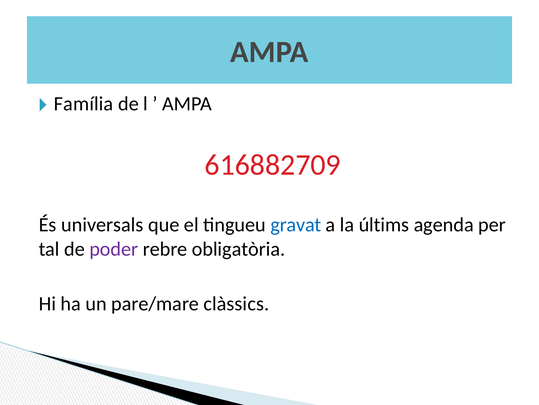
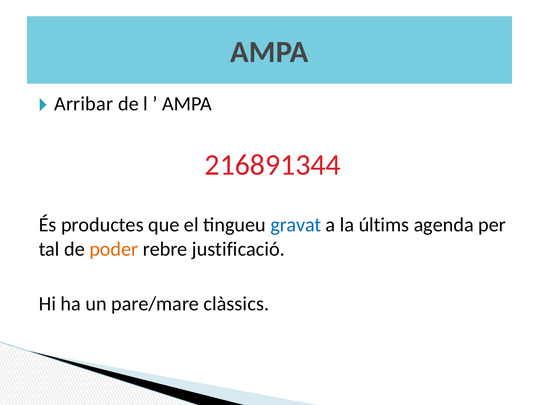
Família: Família -> Arribar
616882709: 616882709 -> 216891344
universals: universals -> productes
poder colour: purple -> orange
obligatòria: obligatòria -> justificació
